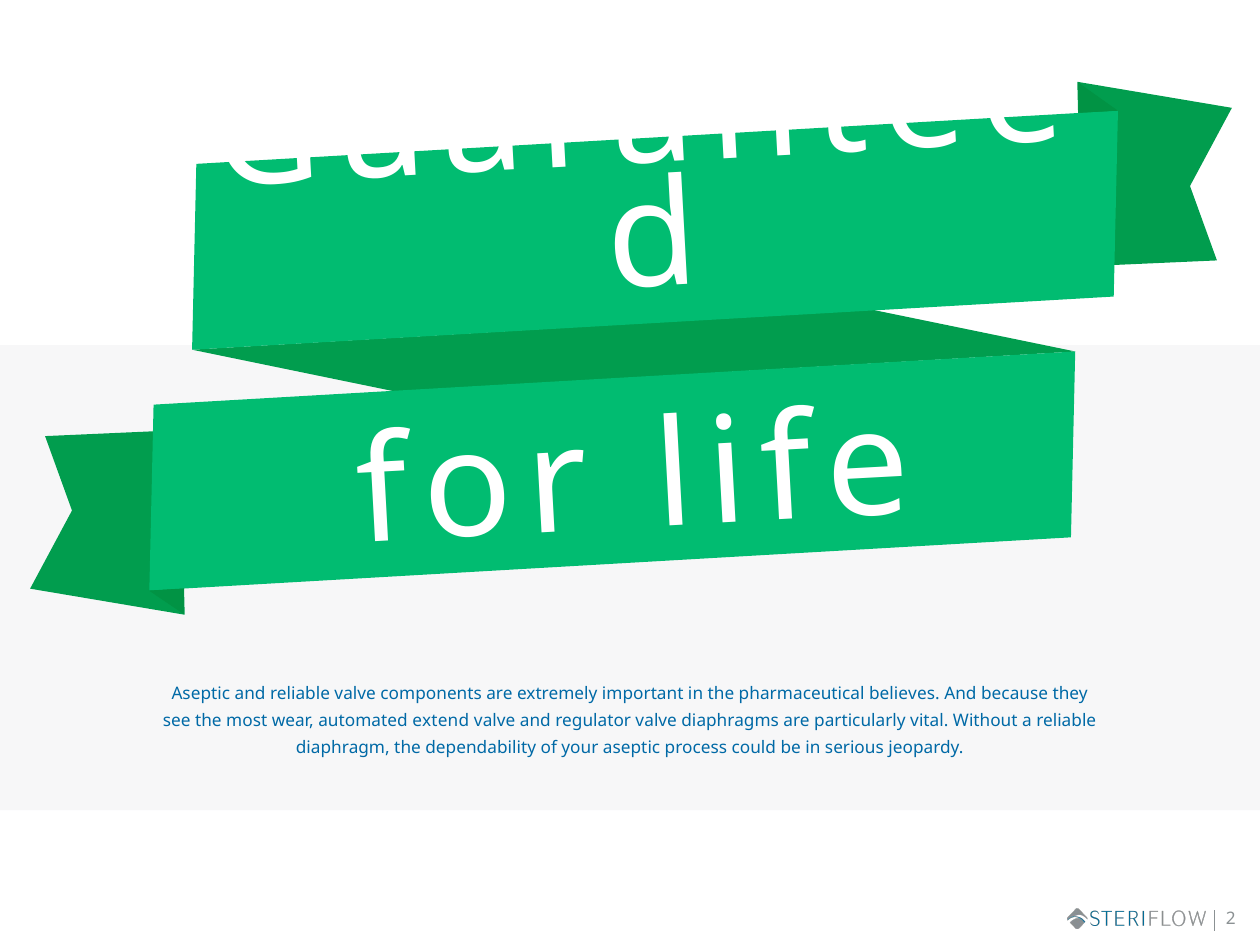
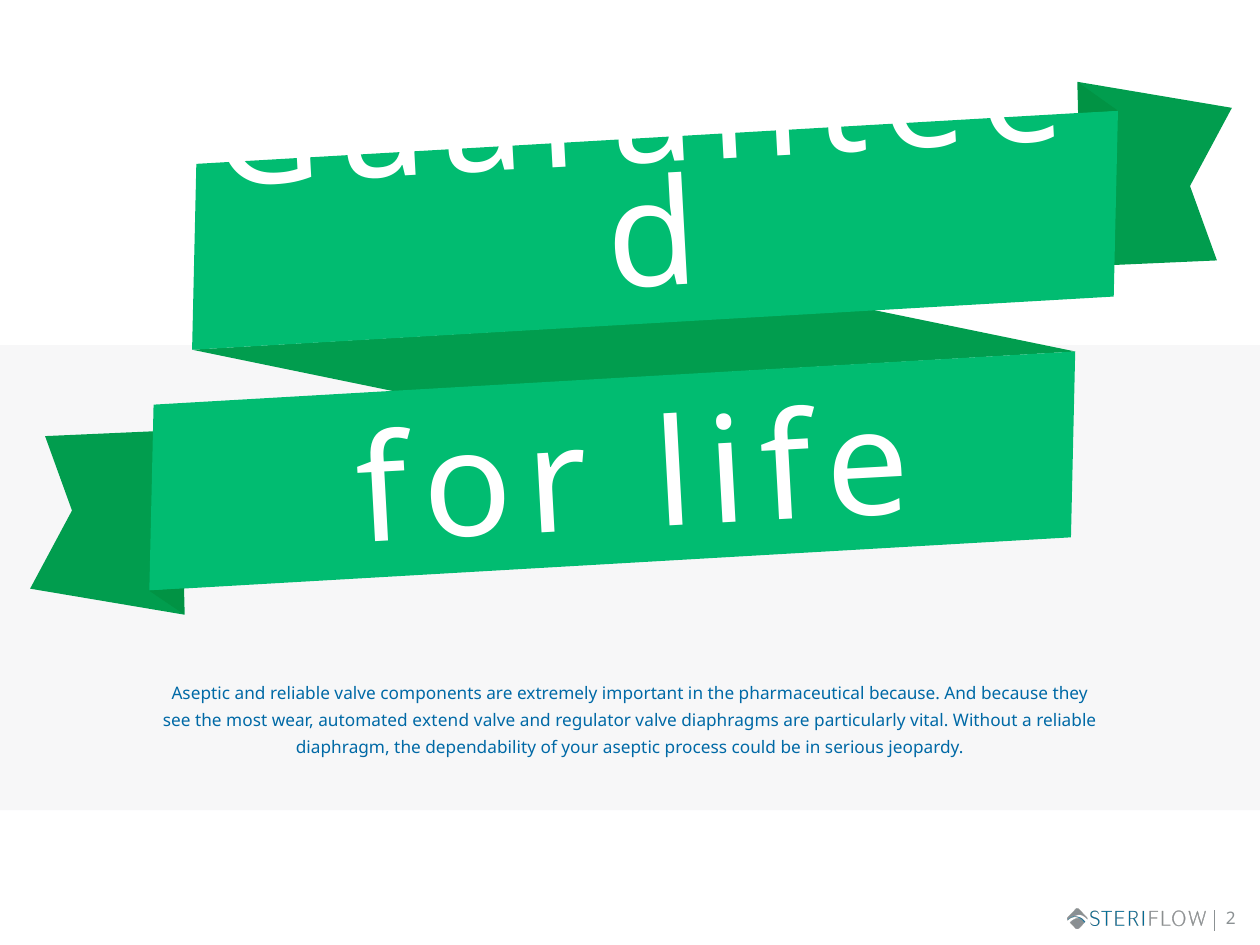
pharmaceutical believes: believes -> because
